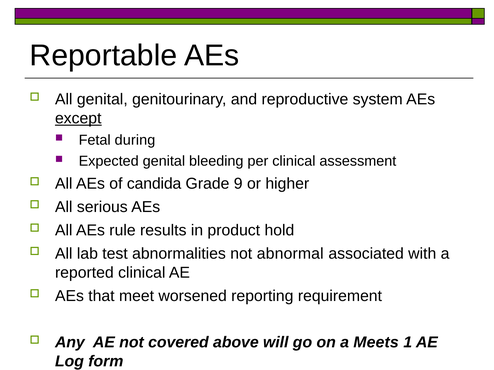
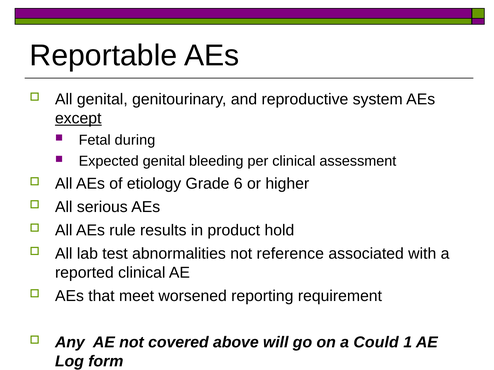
candida: candida -> etiology
9: 9 -> 6
abnormal: abnormal -> reference
Meets: Meets -> Could
